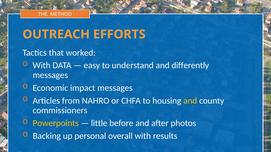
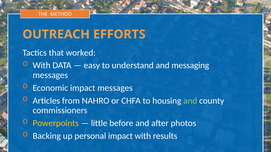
differently: differently -> messaging
and at (190, 101) colour: yellow -> light green
personal overall: overall -> impact
